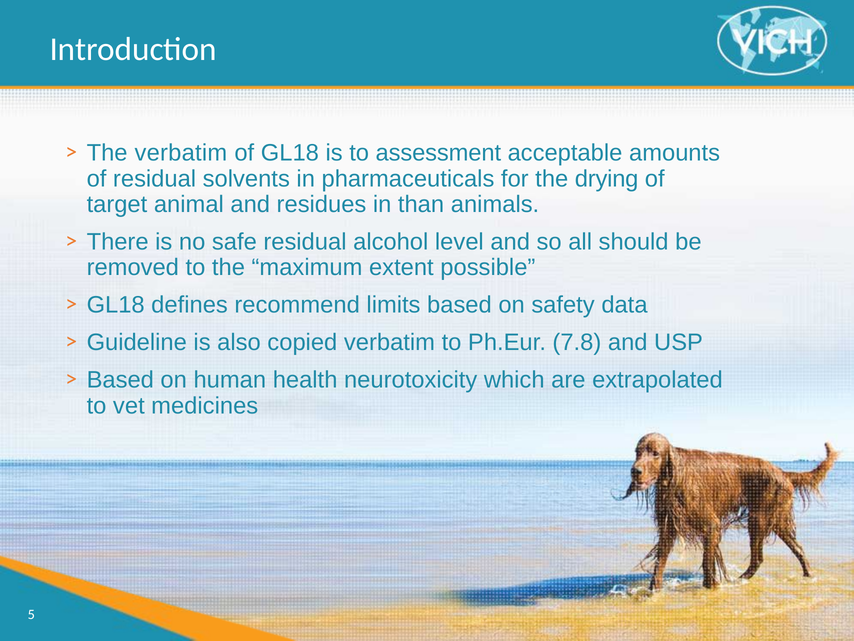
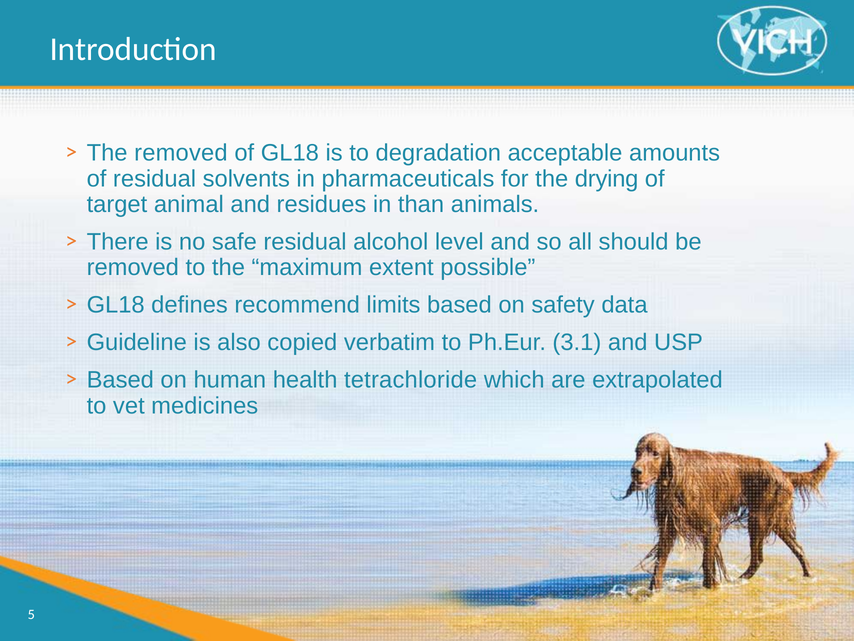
The verbatim: verbatim -> removed
assessment: assessment -> degradation
7.8: 7.8 -> 3.1
neurotoxicity: neurotoxicity -> tetrachloride
